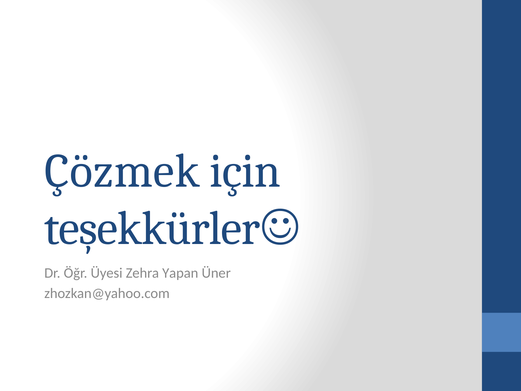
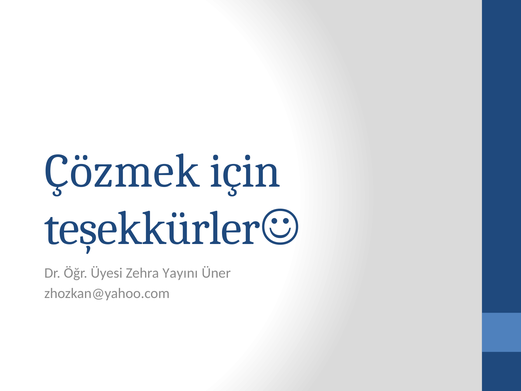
Yapan: Yapan -> Yayını
